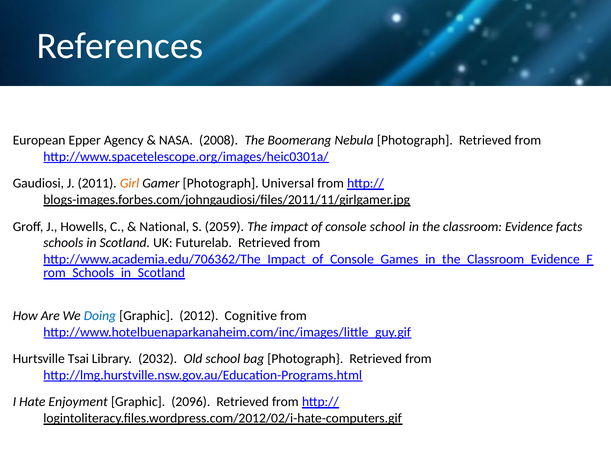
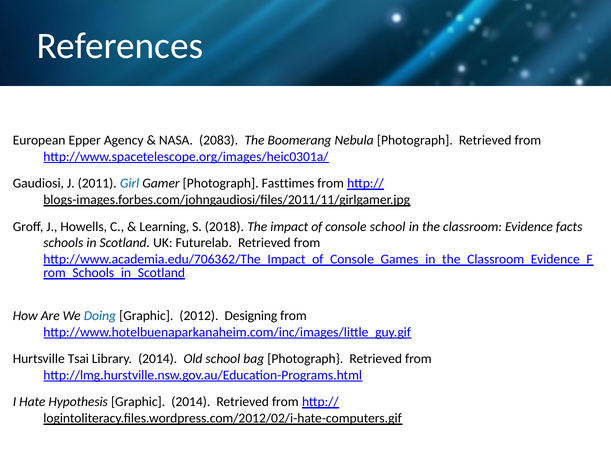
2008: 2008 -> 2083
Girl colour: orange -> blue
Universal: Universal -> Fasttimes
National: National -> Learning
2059: 2059 -> 2018
Cognitive: Cognitive -> Designing
Library 2032: 2032 -> 2014
Enjoyment: Enjoyment -> Hypothesis
Graphic 2096: 2096 -> 2014
